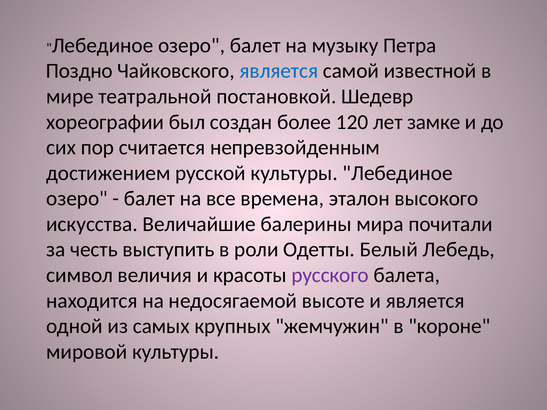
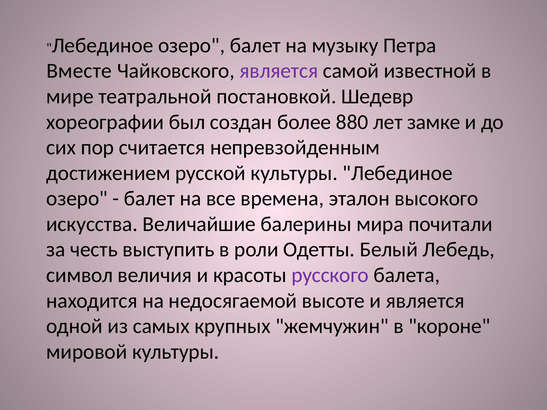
Поздно: Поздно -> Вместе
является at (279, 71) colour: blue -> purple
120: 120 -> 880
